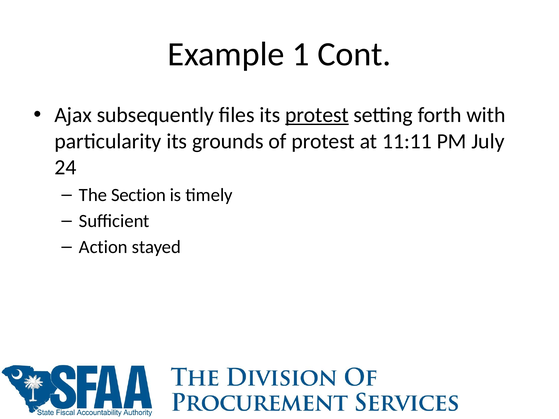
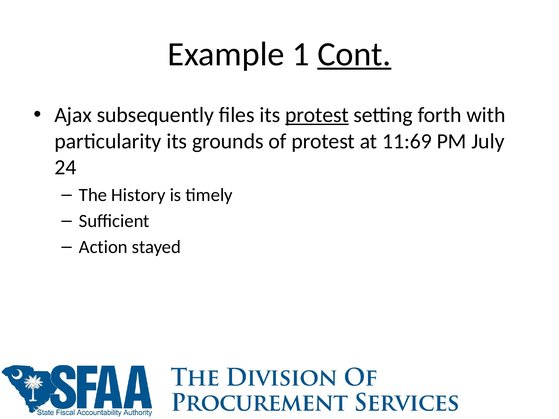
Cont underline: none -> present
11:11: 11:11 -> 11:69
Section: Section -> History
